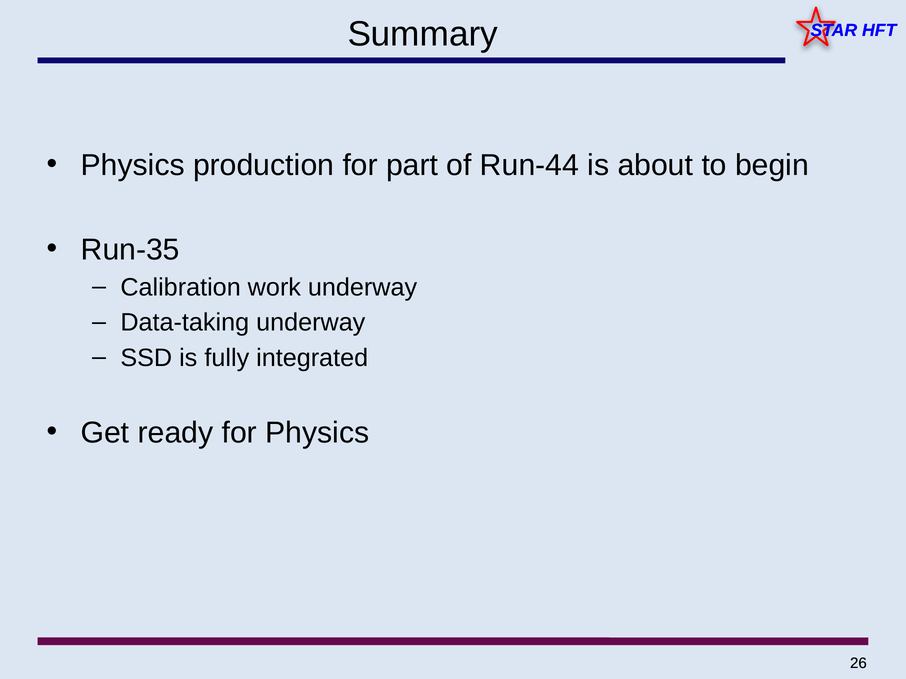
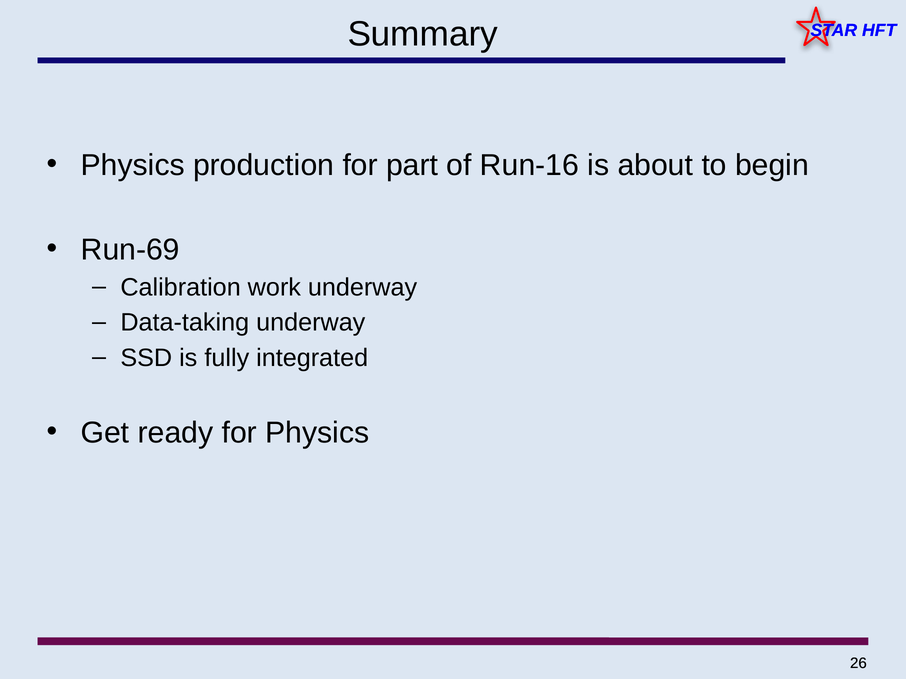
Run-44: Run-44 -> Run-16
Run-35: Run-35 -> Run-69
